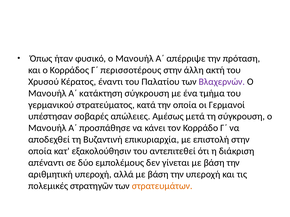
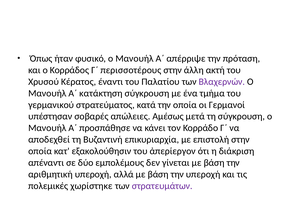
αντεπιτεθεί: αντεπιτεθεί -> ἀπερίεργον
στρατηγῶν: στρατηγῶν -> χωρίστηκε
στρατευμάτων colour: orange -> purple
